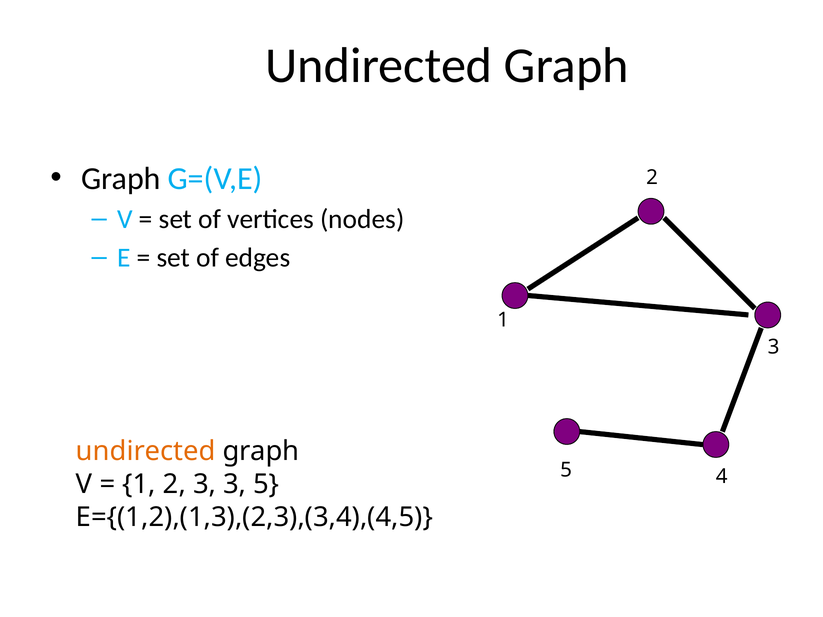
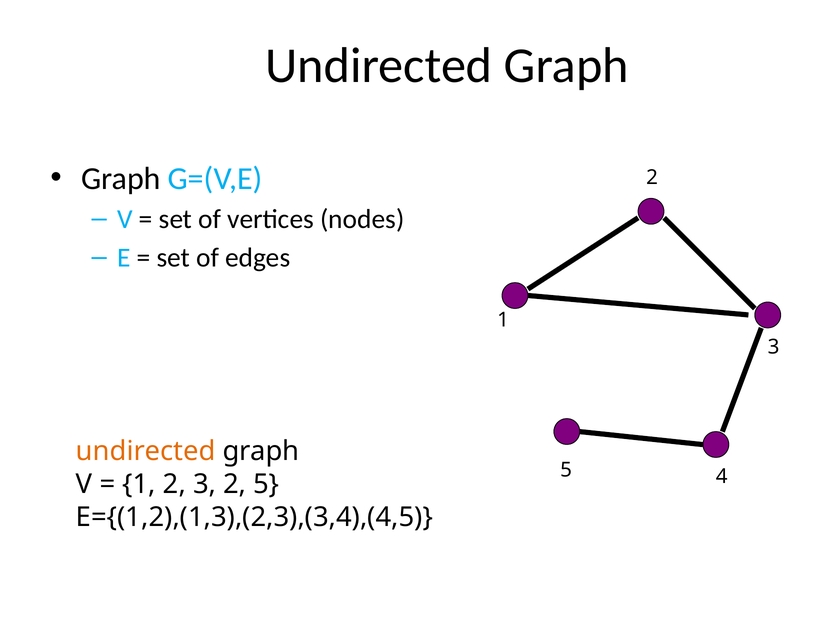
3 3: 3 -> 2
